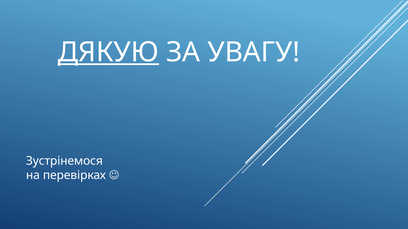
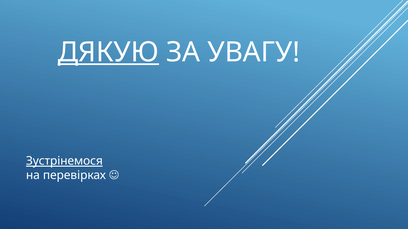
Зустрінемося underline: none -> present
